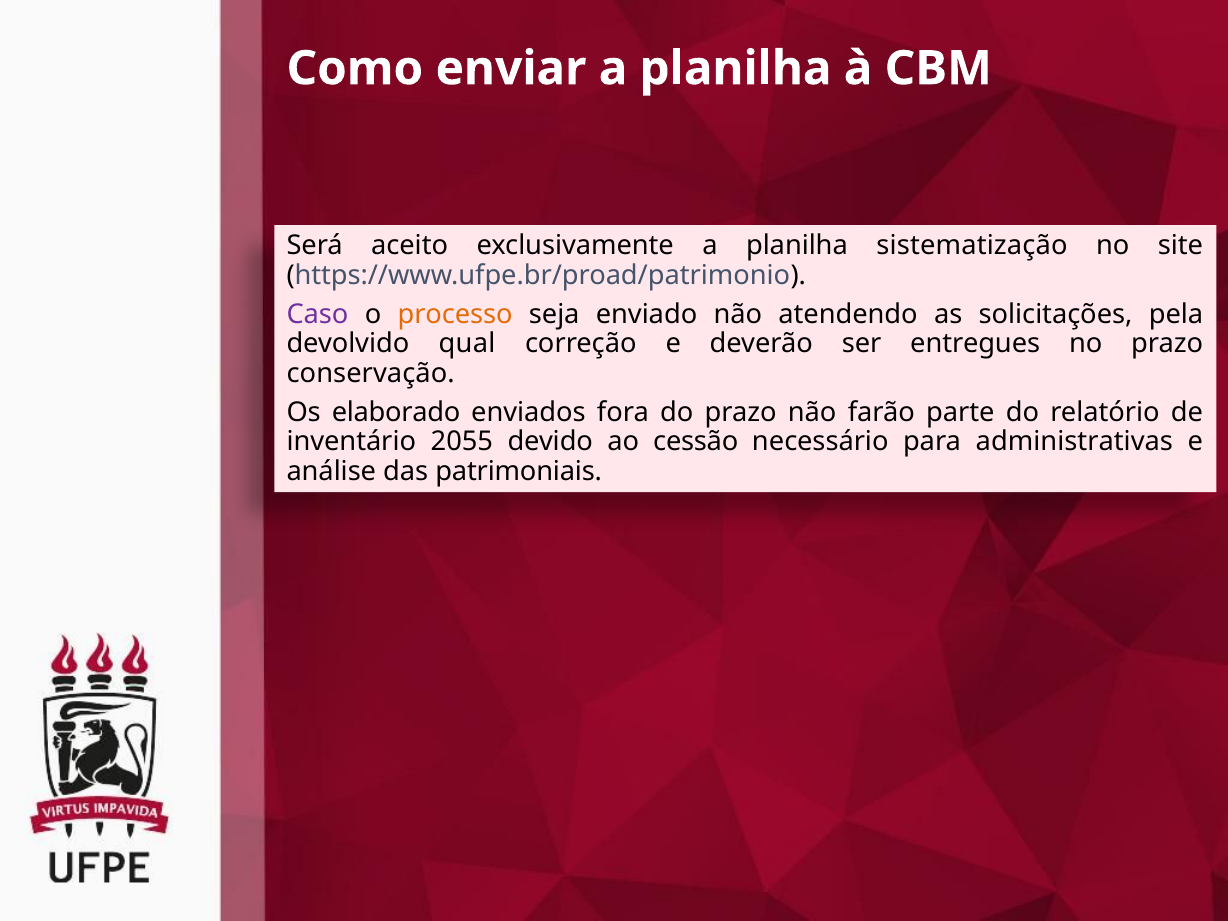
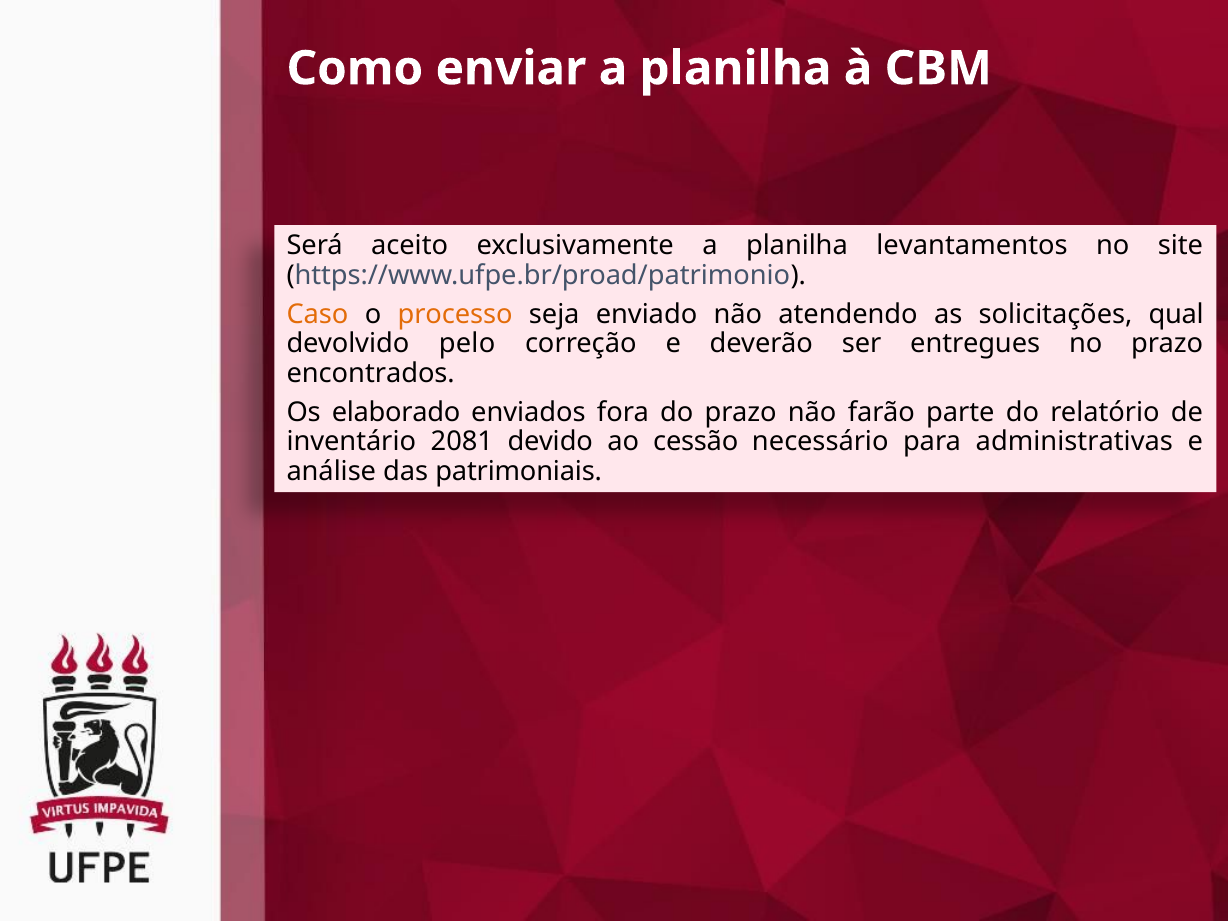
sistematização: sistematização -> levantamentos
Caso colour: purple -> orange
pela: pela -> qual
qual: qual -> pelo
conservação: conservação -> encontrados
2055: 2055 -> 2081
